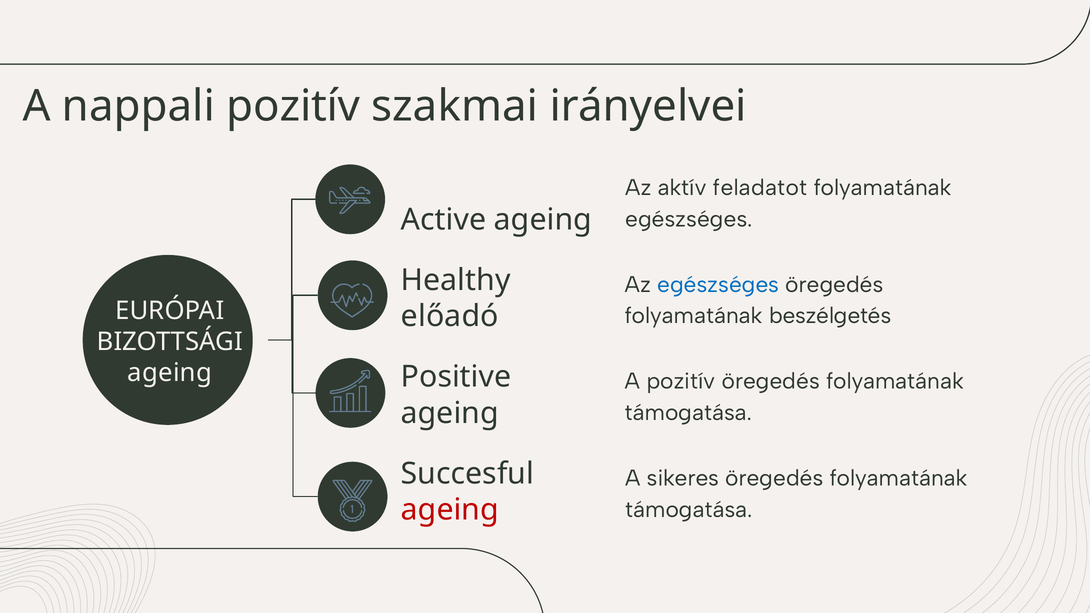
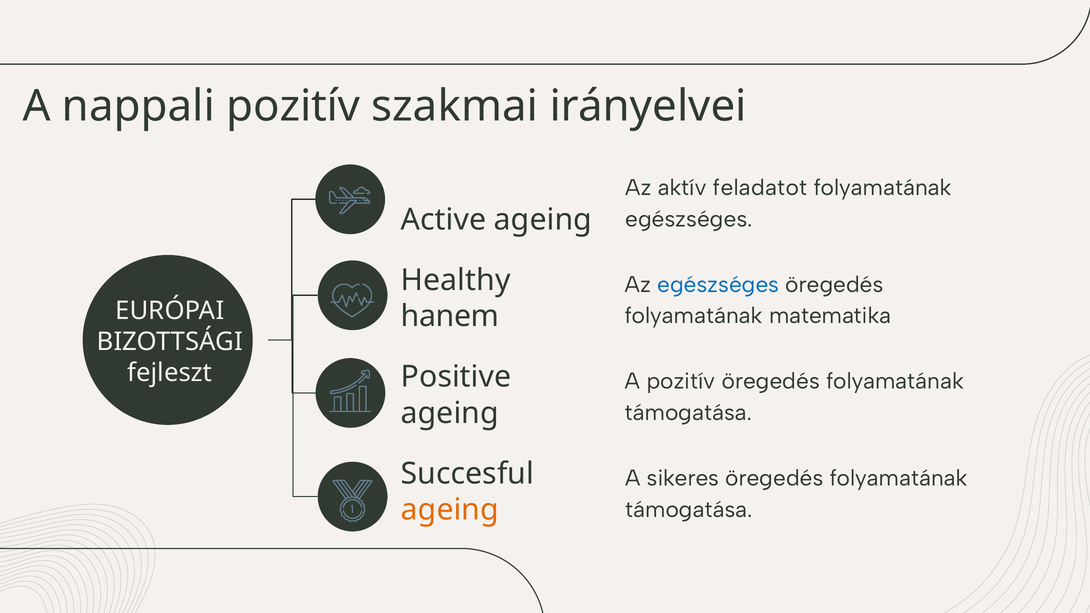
beszélgetés: beszélgetés -> matematika
előadó: előadó -> hanem
ageing at (170, 373): ageing -> fejleszt
ageing at (450, 510) colour: red -> orange
